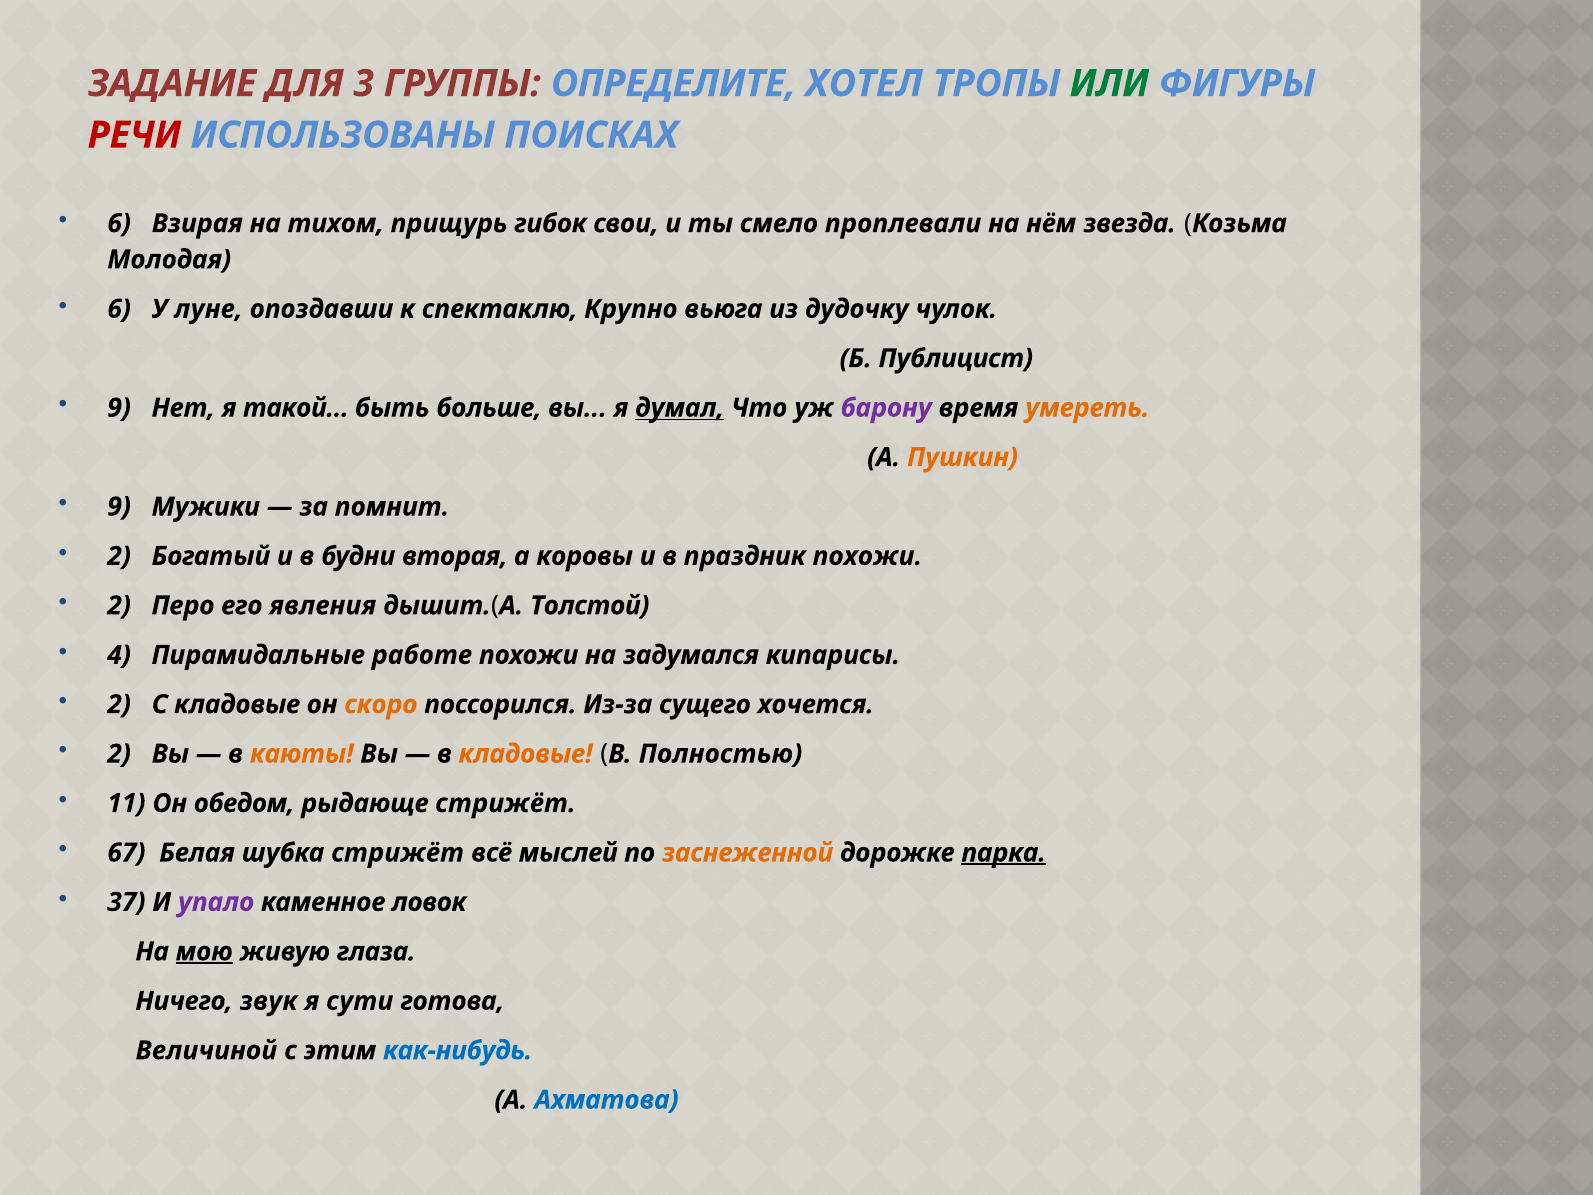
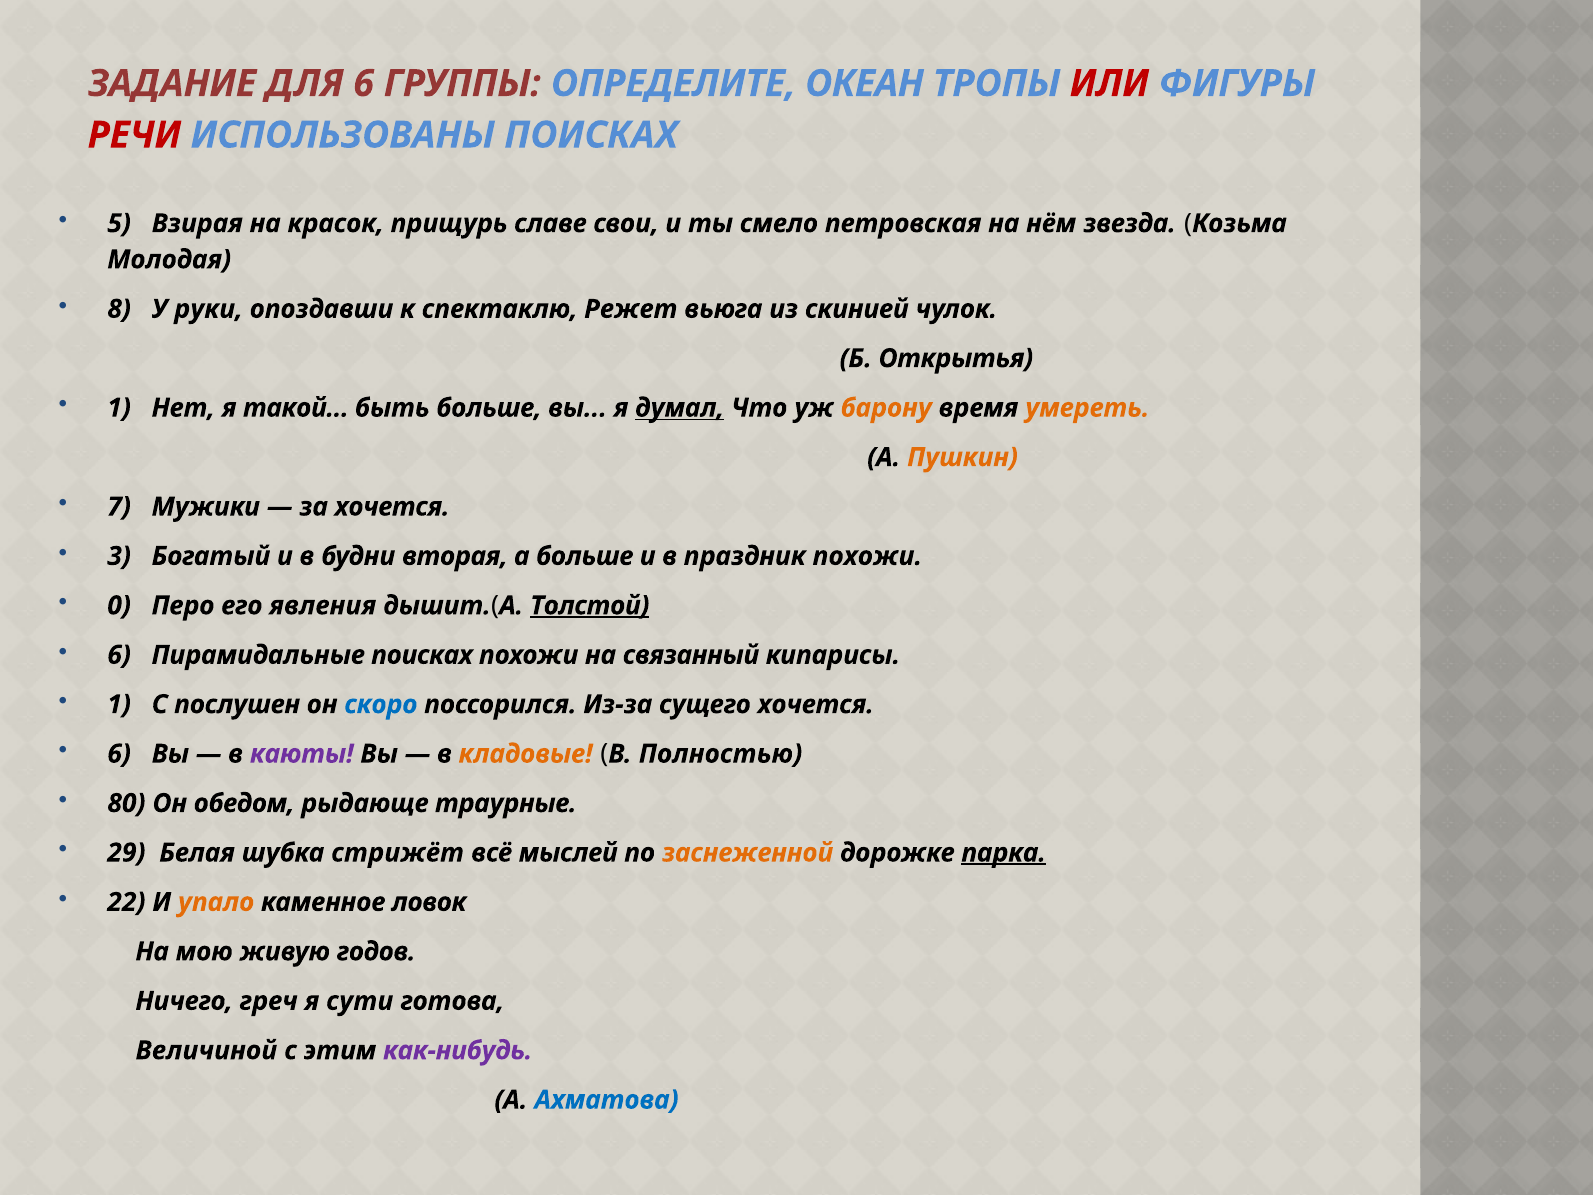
ДЛЯ 3: 3 -> 6
ХОТЕЛ: ХОТЕЛ -> ОКЕАН
ИЛИ colour: green -> red
6 at (119, 223): 6 -> 5
тихом: тихом -> красок
гибок: гибок -> славе
проплевали: проплевали -> петровская
6 at (119, 309): 6 -> 8
луне: луне -> руки
Крупно: Крупно -> Режет
дудочку: дудочку -> скинией
Публицист: Публицист -> Открытья
9 at (119, 408): 9 -> 1
барону colour: purple -> orange
9 at (119, 507): 9 -> 7
за помнит: помнит -> хочется
2 at (119, 556): 2 -> 3
а коровы: коровы -> больше
2 at (119, 605): 2 -> 0
Толстой underline: none -> present
4 at (119, 655): 4 -> 6
Пирамидальные работе: работе -> поисках
задумался: задумался -> связанный
2 at (119, 704): 2 -> 1
С кладовые: кладовые -> послушен
скоро colour: orange -> blue
2 at (119, 754): 2 -> 6
каюты colour: orange -> purple
11: 11 -> 80
рыдающе стрижёт: стрижёт -> траурные
67: 67 -> 29
37: 37 -> 22
упало colour: purple -> orange
мою underline: present -> none
глаза: глаза -> годов
звук: звук -> греч
как-нибудь colour: blue -> purple
